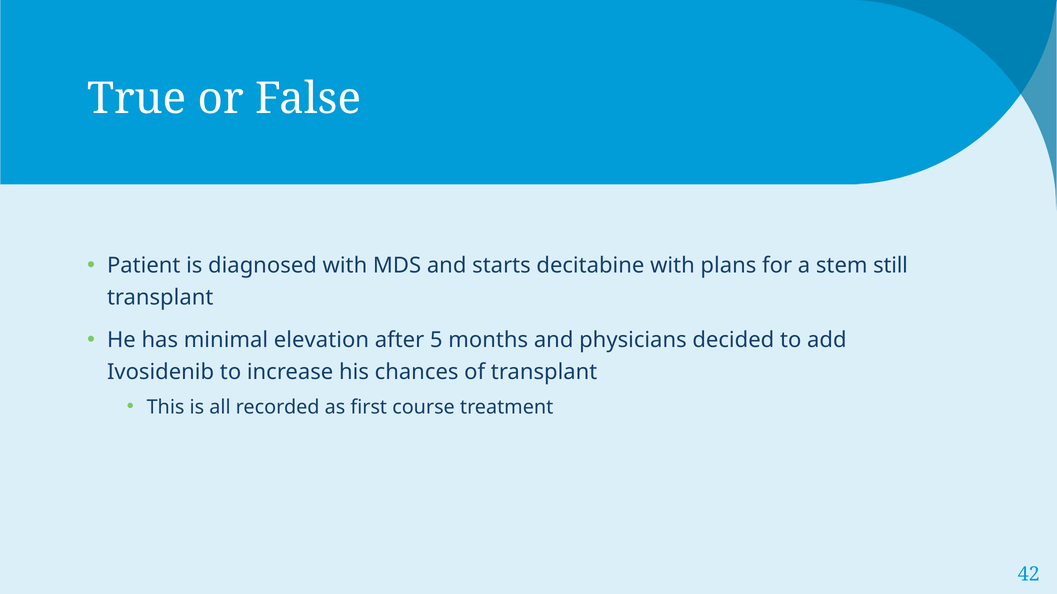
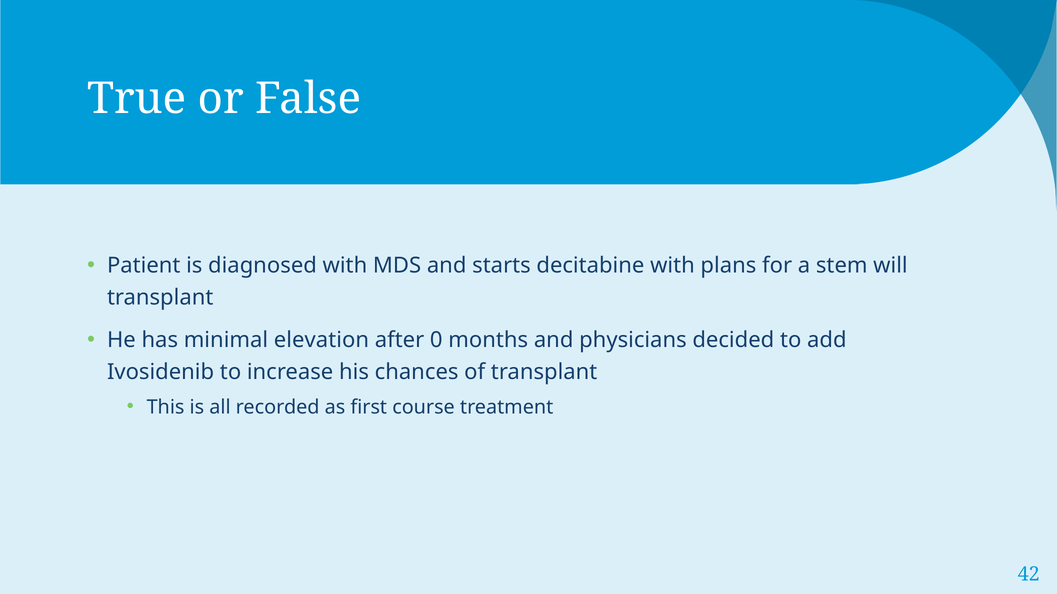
still: still -> will
5: 5 -> 0
